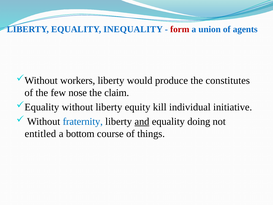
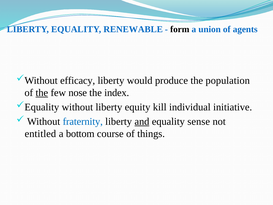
INEQUALITY: INEQUALITY -> RENEWABLE
form colour: red -> black
workers: workers -> efficacy
constitutes: constitutes -> population
the at (42, 93) underline: none -> present
claim: claim -> index
doing: doing -> sense
